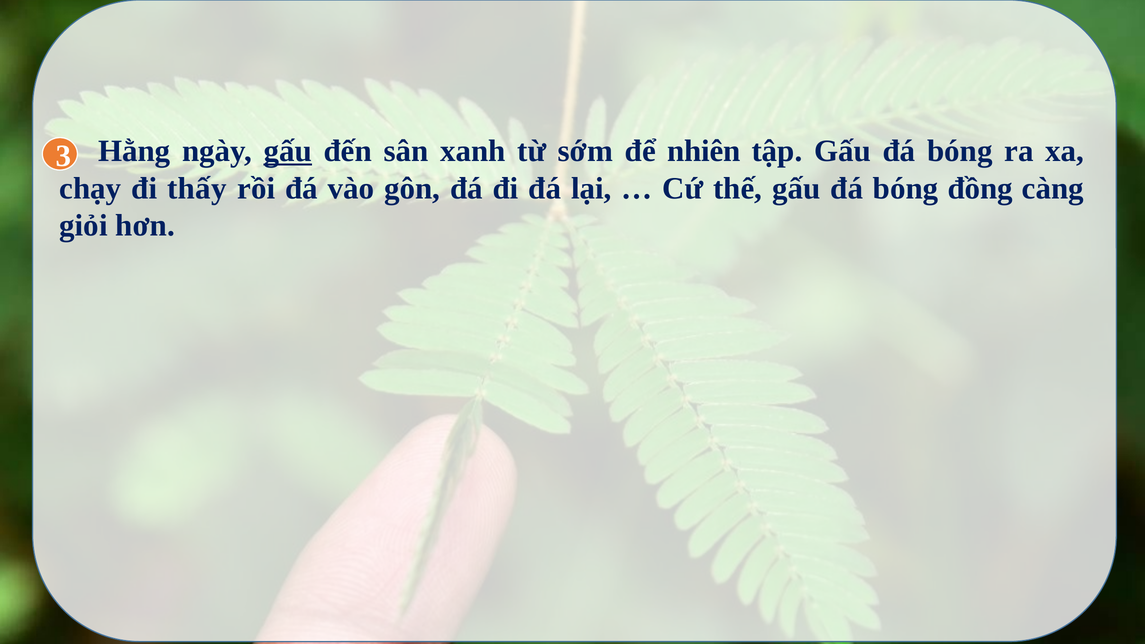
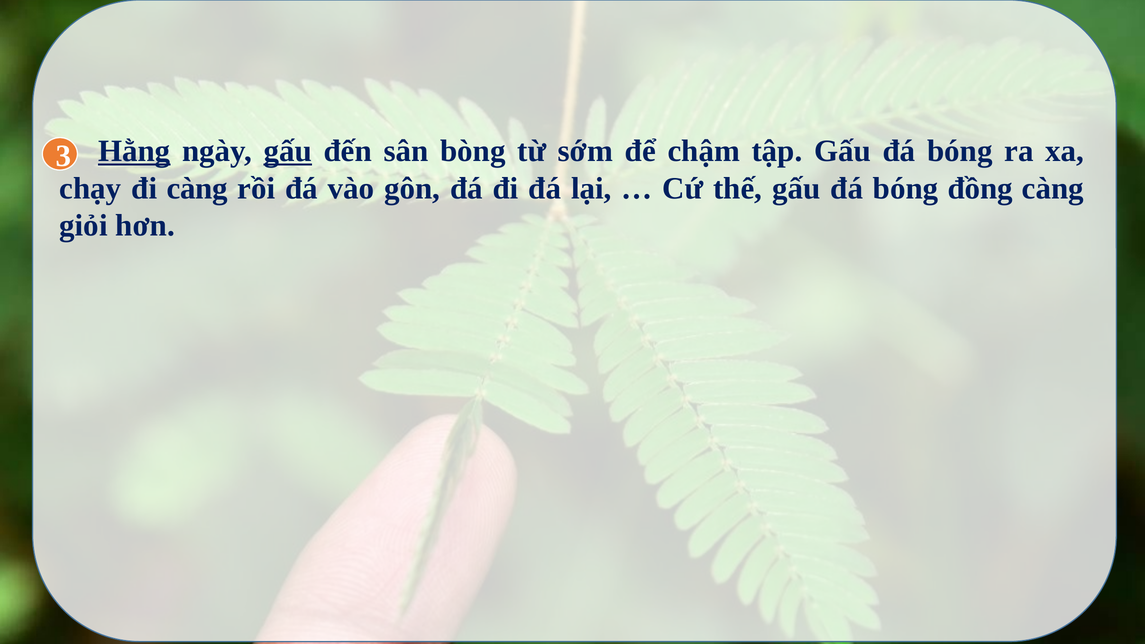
Hằng underline: none -> present
xanh: xanh -> bòng
nhiên: nhiên -> chậm
đi thấy: thấy -> càng
